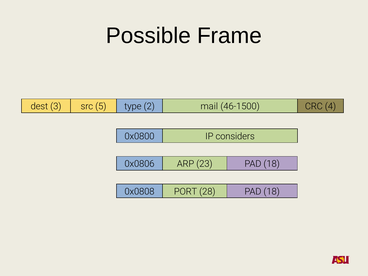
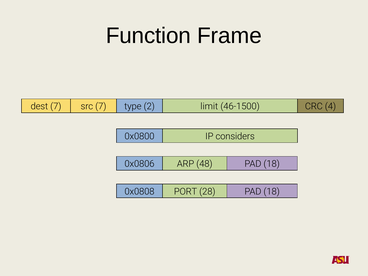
Possible: Possible -> Function
dest 3: 3 -> 7
src 5: 5 -> 7
mail: mail -> limit
23: 23 -> 48
